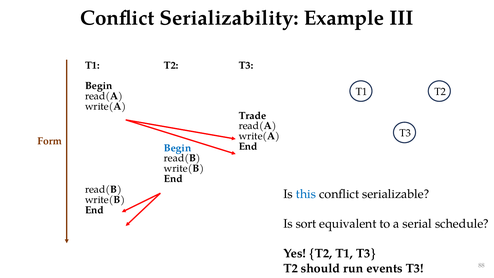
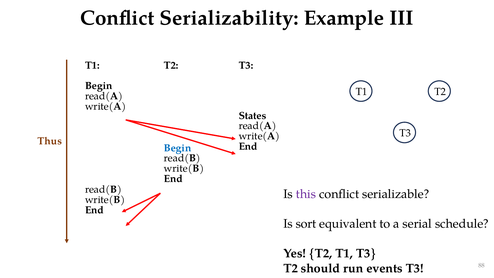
Trade: Trade -> States
Form: Form -> Thus
this colour: blue -> purple
